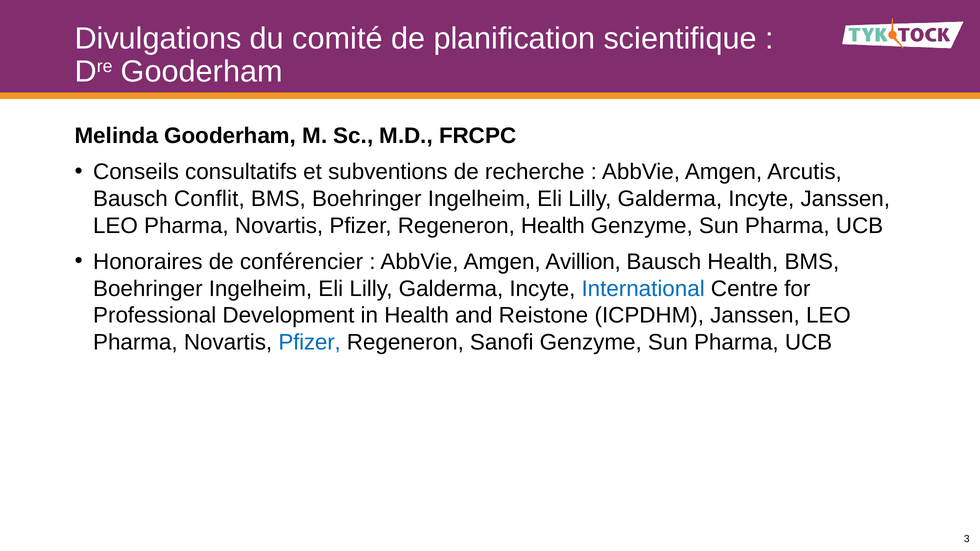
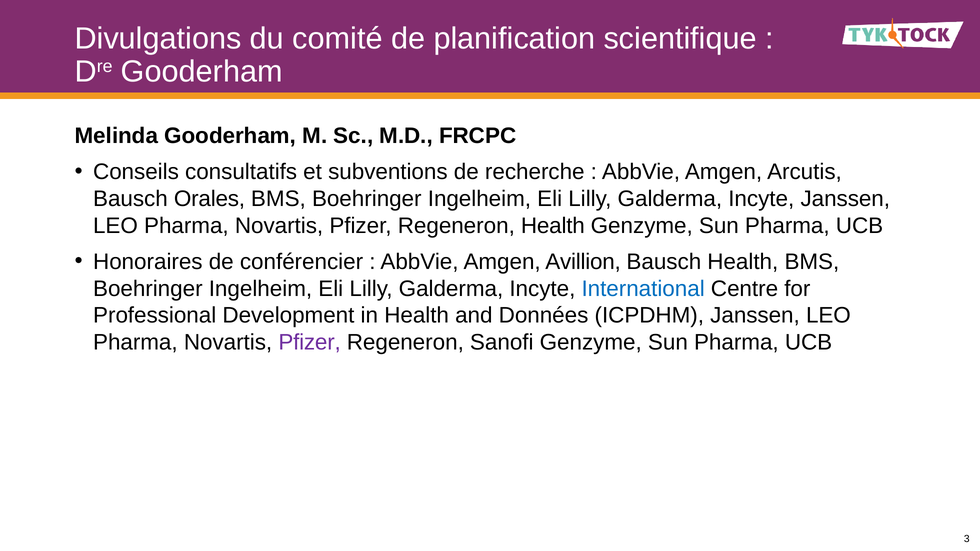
Conflit: Conflit -> Orales
Reistone: Reistone -> Données
Pfizer at (310, 343) colour: blue -> purple
